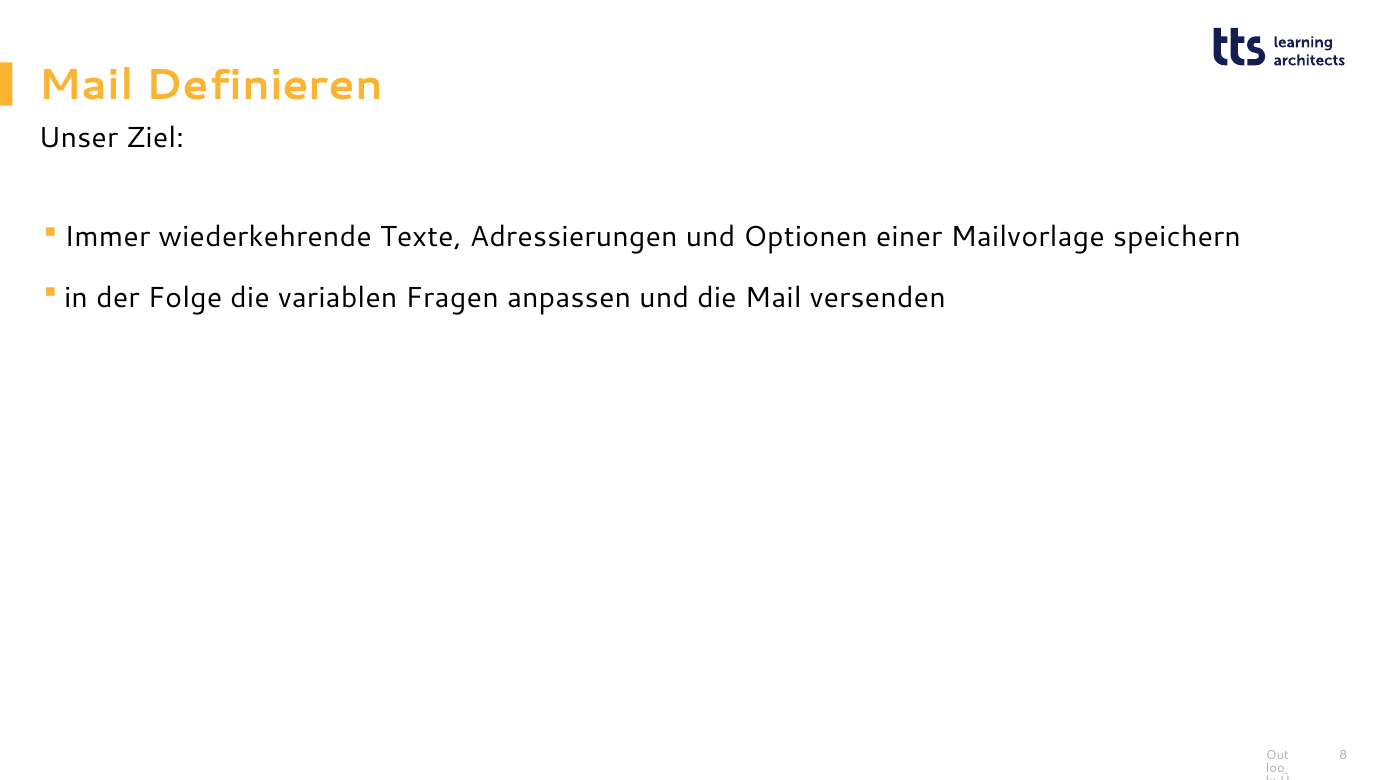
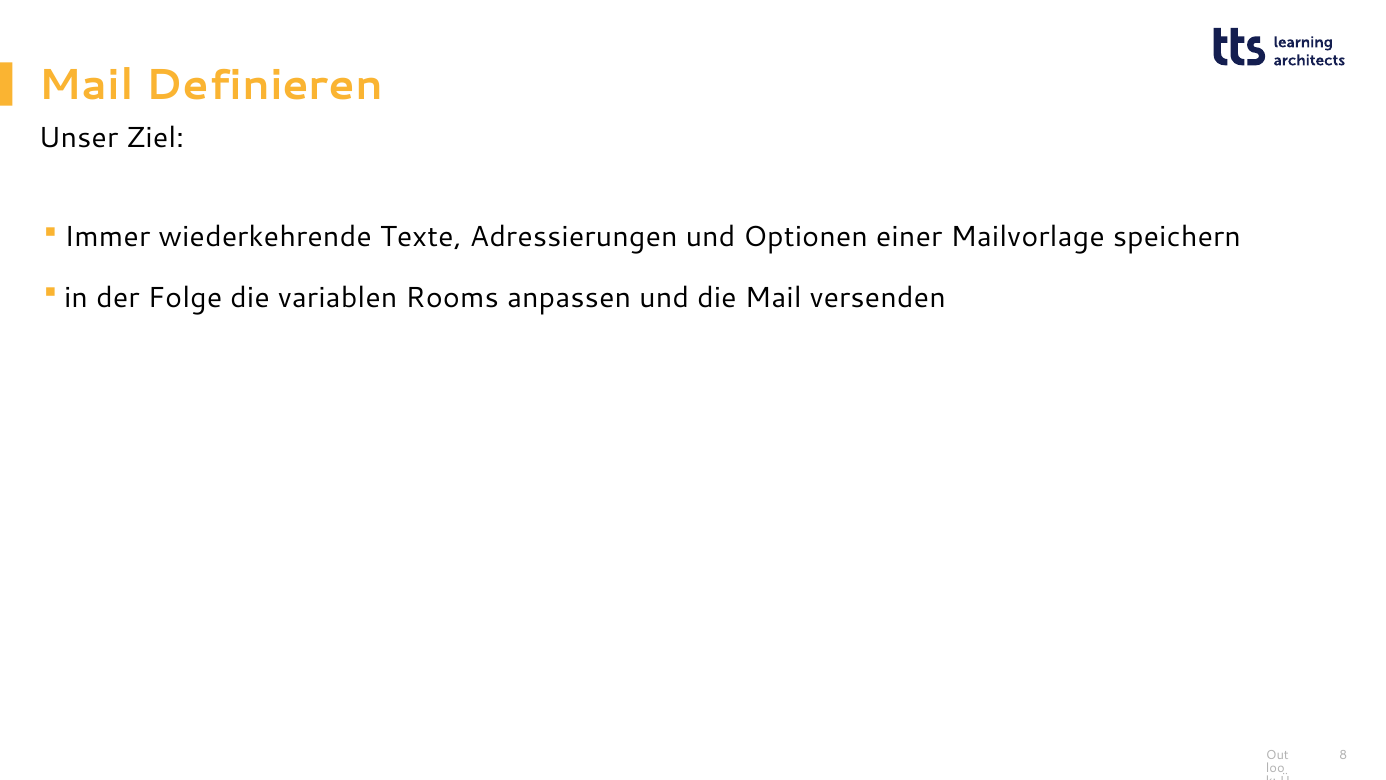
Fragen: Fragen -> Rooms
